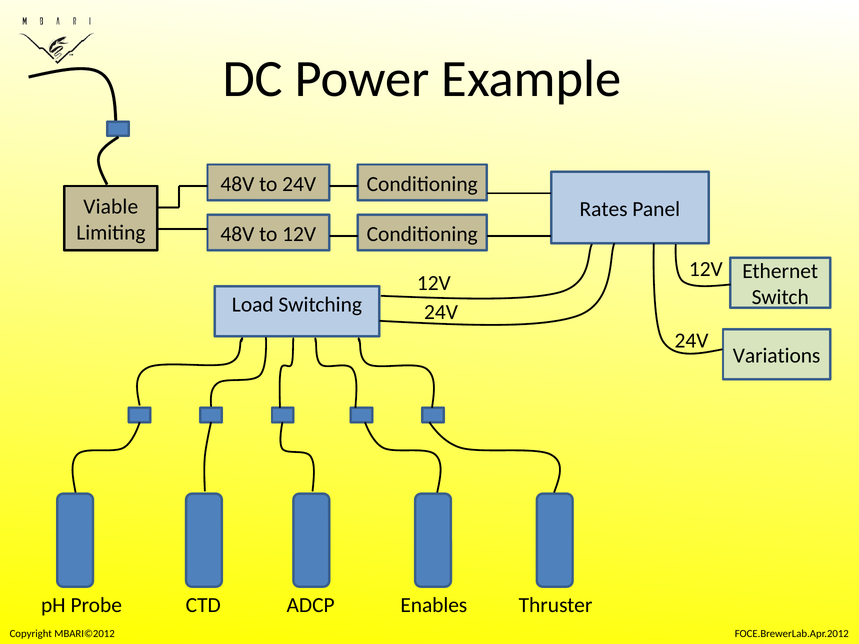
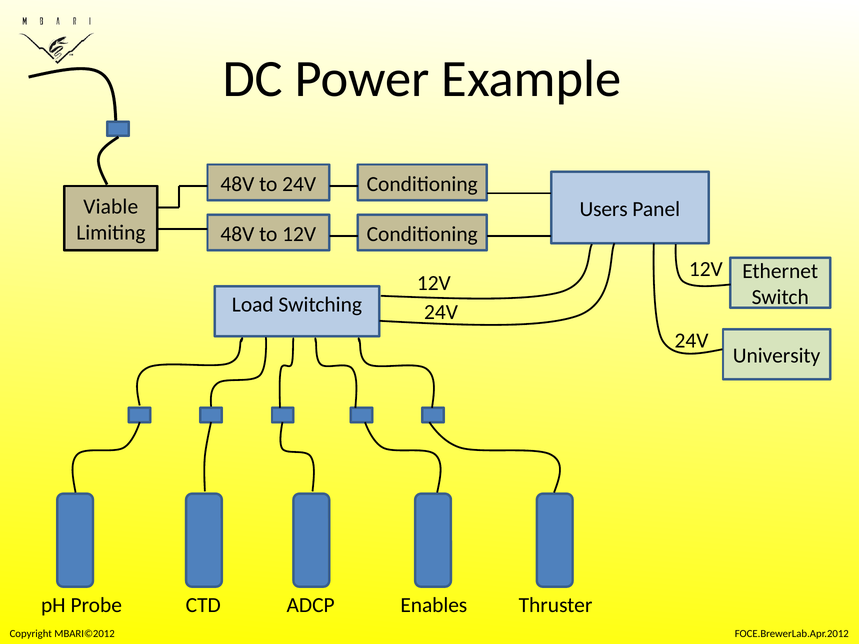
Rates: Rates -> Users
Variations: Variations -> University
